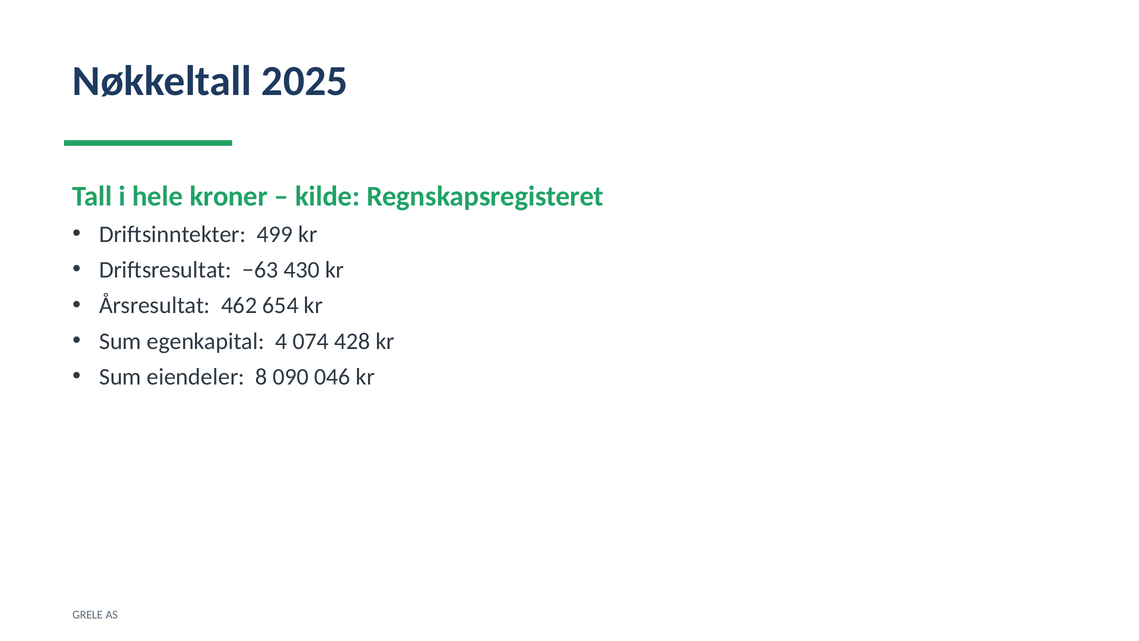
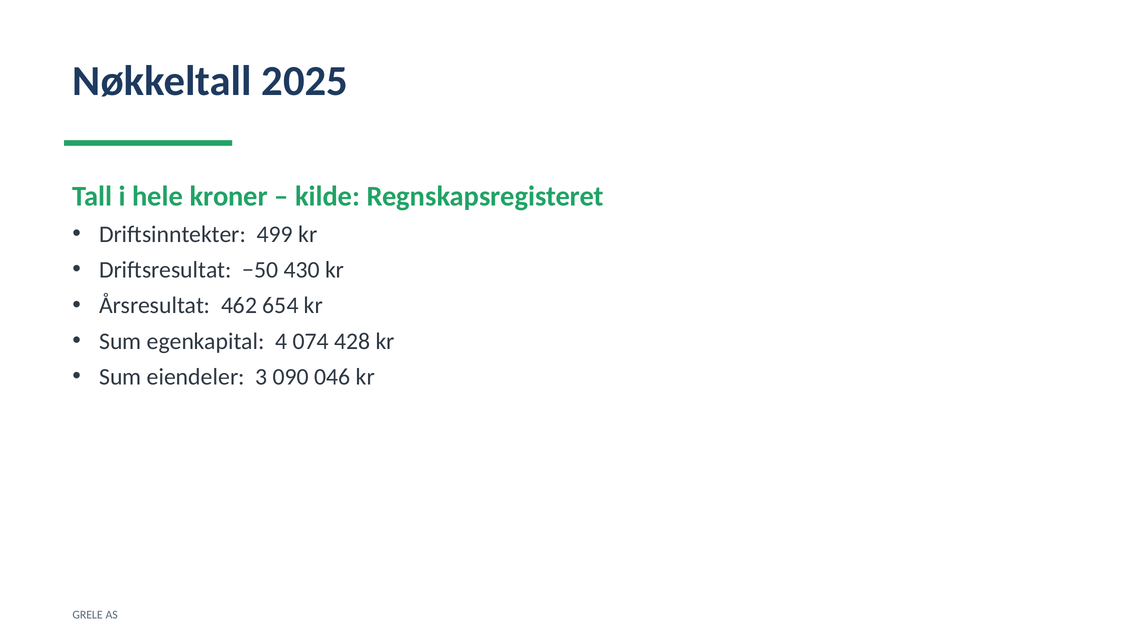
−63: −63 -> −50
8: 8 -> 3
